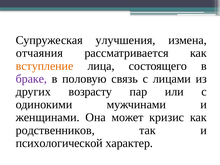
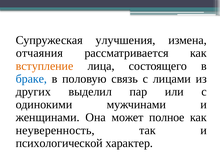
браке colour: purple -> blue
возрасту: возрасту -> выделил
кризис: кризис -> полное
родственников: родственников -> неуверенность
